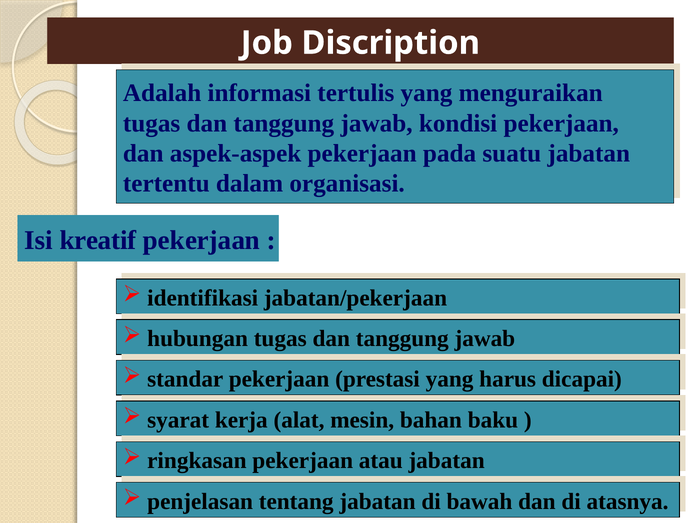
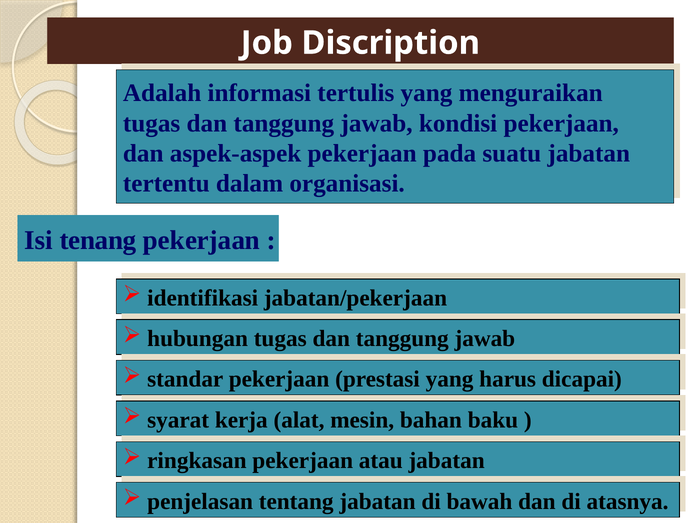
kreatif: kreatif -> tenang
